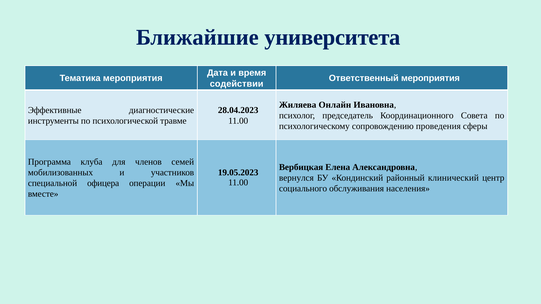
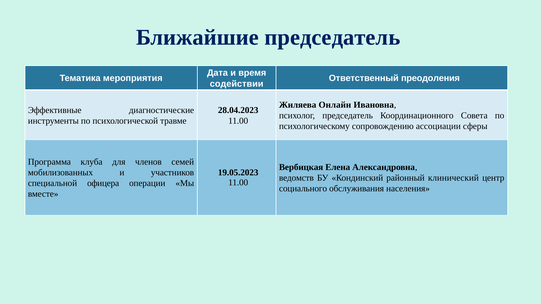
Ближайшие университета: университета -> председатель
Ответственный мероприятия: мероприятия -> преодоления
проведения: проведения -> ассоциации
вернулся: вернулся -> ведомств
